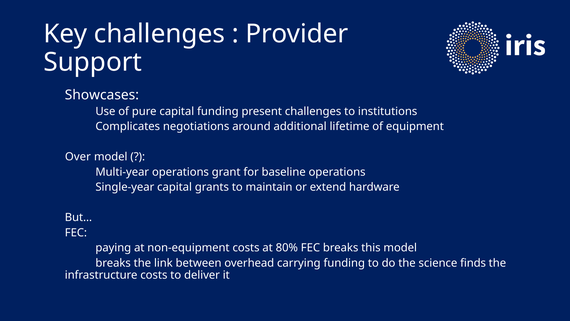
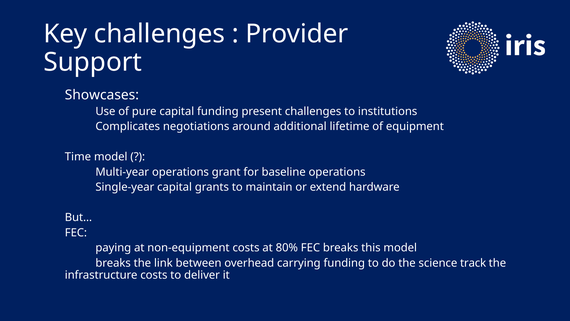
Over: Over -> Time
finds: finds -> track
